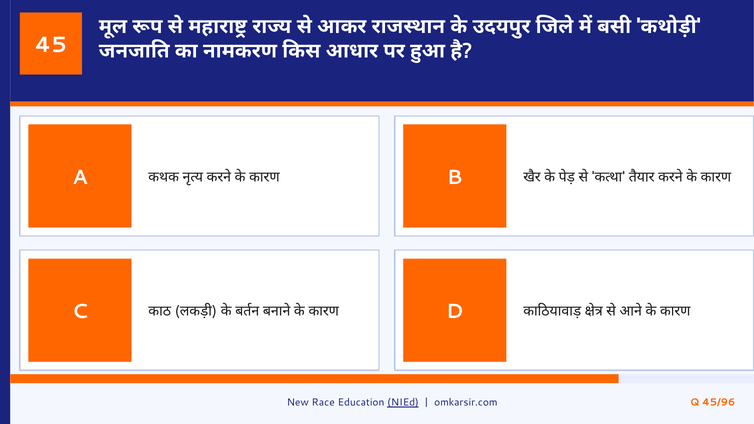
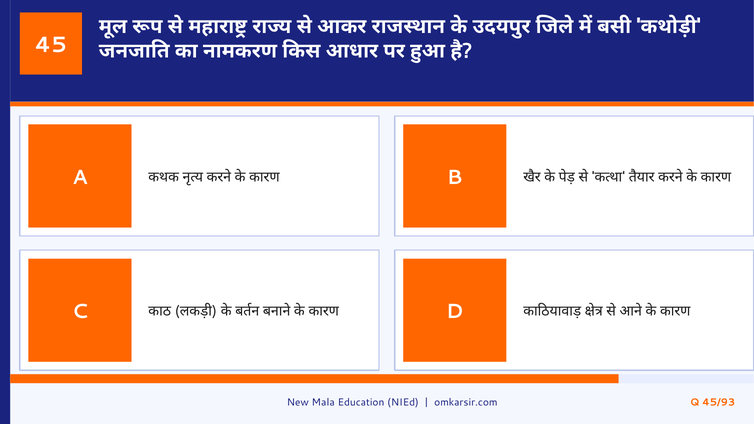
Race: Race -> Mala
NIEd underline: present -> none
45/96: 45/96 -> 45/93
